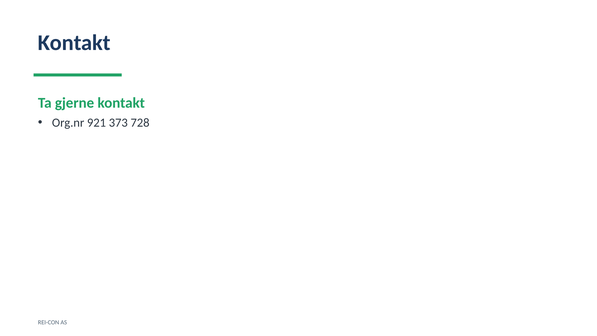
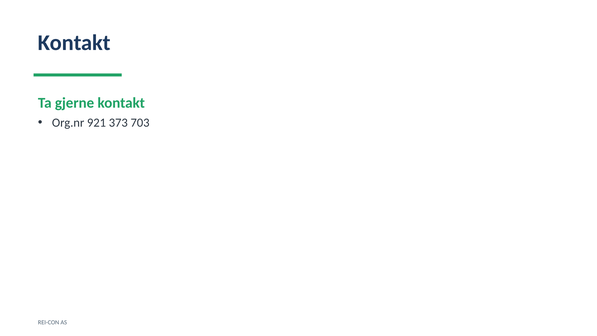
728: 728 -> 703
